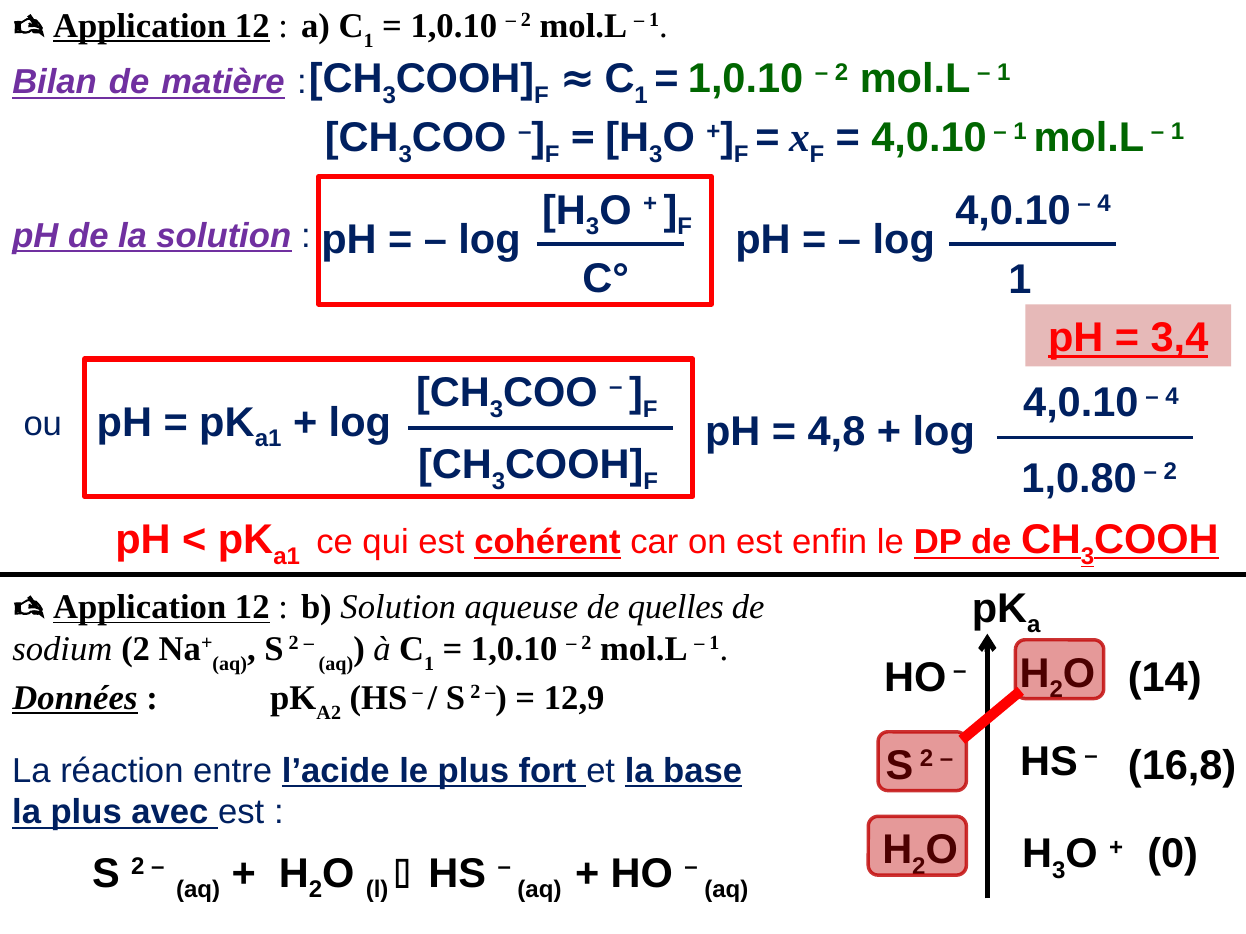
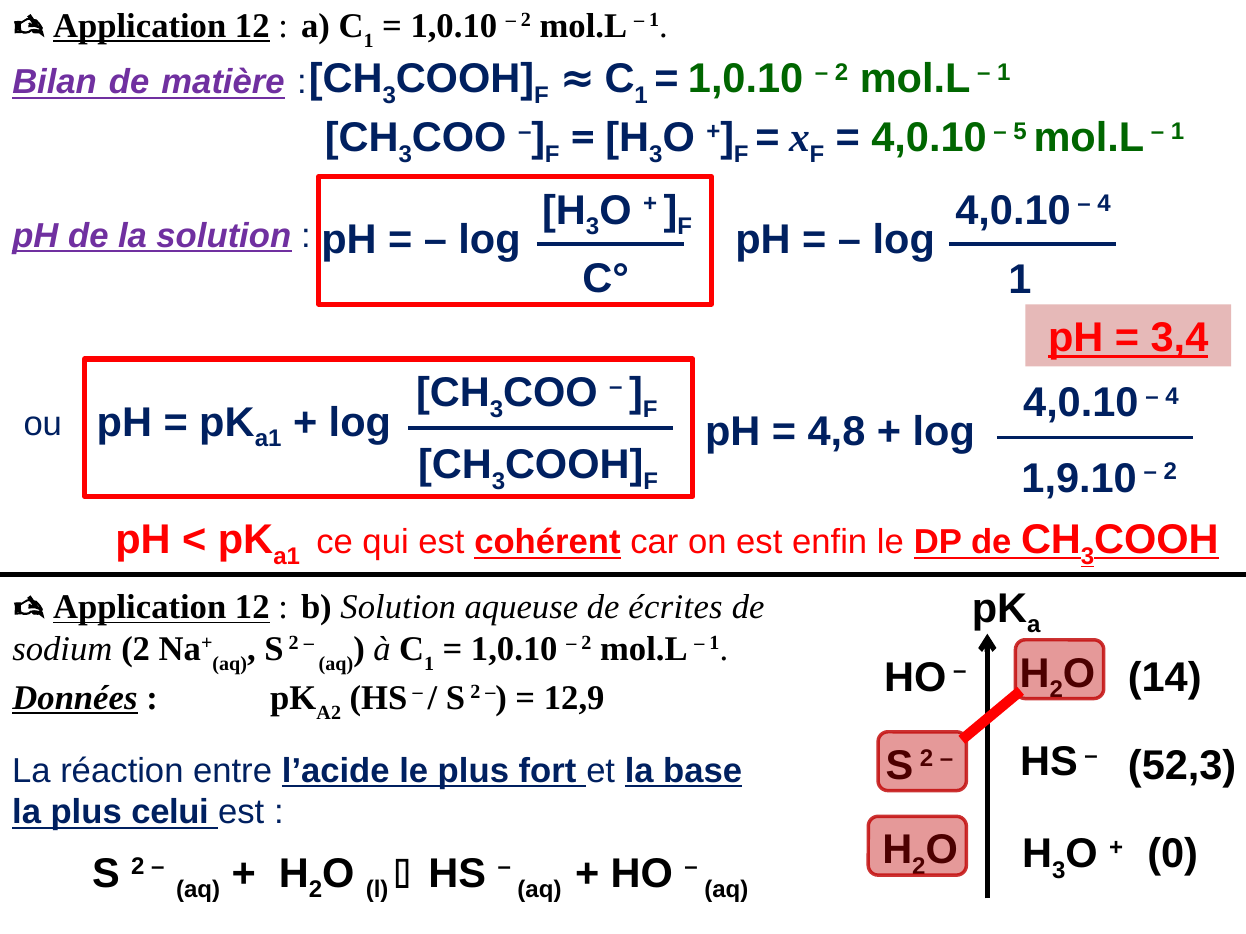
1 at (1020, 132): 1 -> 5
1,0.80: 1,0.80 -> 1,9.10
quelles: quelles -> écrites
16,8: 16,8 -> 52,3
avec: avec -> celui
